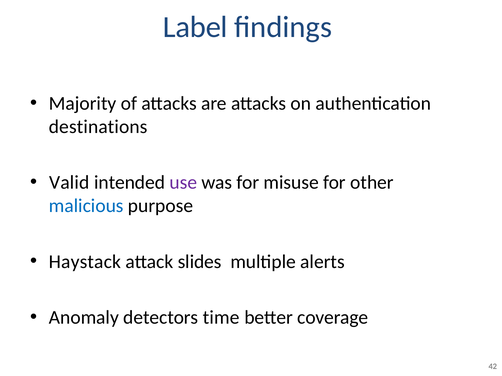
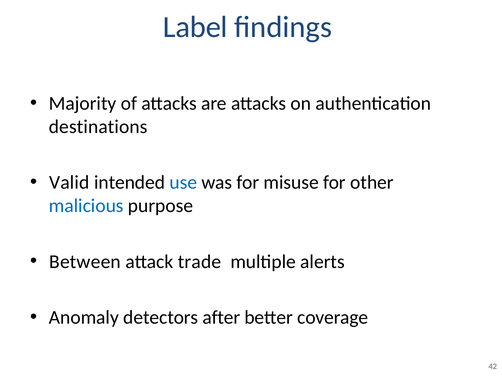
use colour: purple -> blue
Haystack: Haystack -> Between
slides: slides -> trade
time: time -> after
